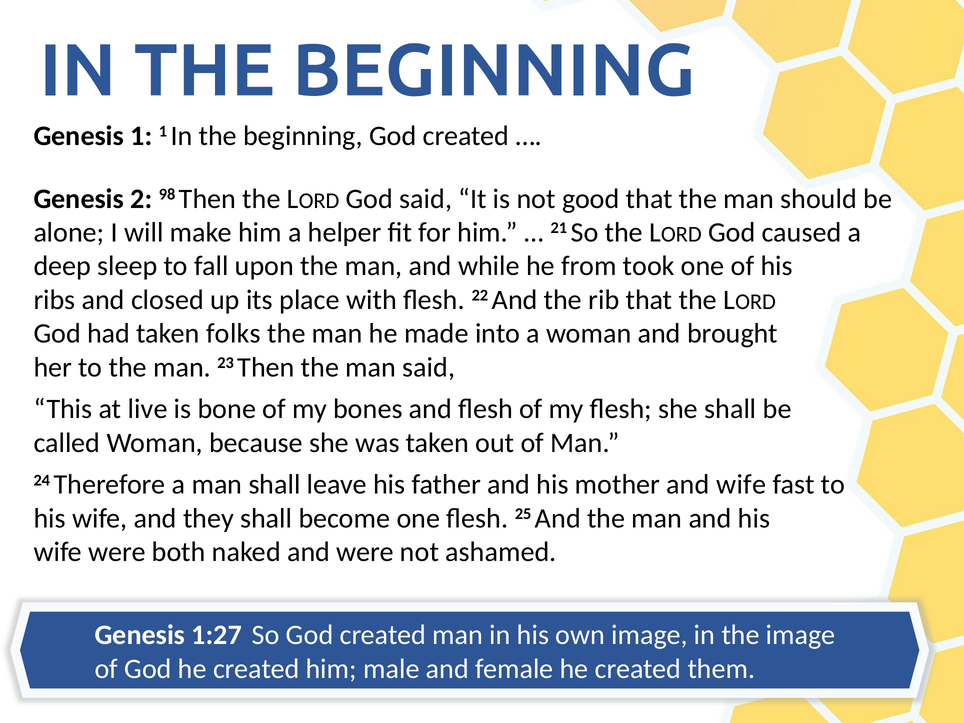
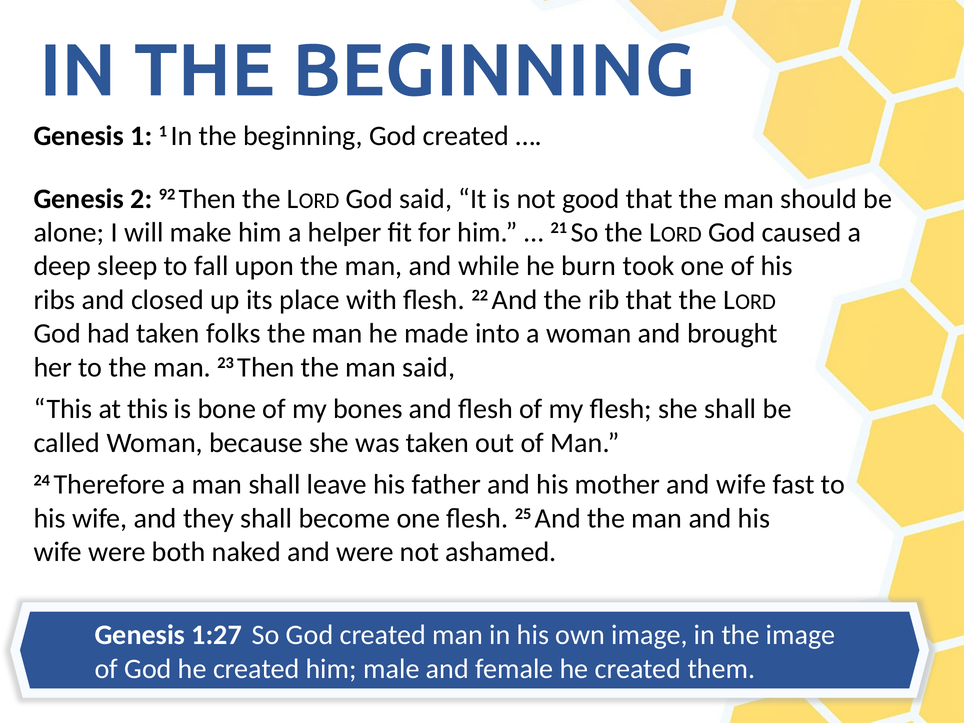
98: 98 -> 92
from: from -> burn
at live: live -> this
